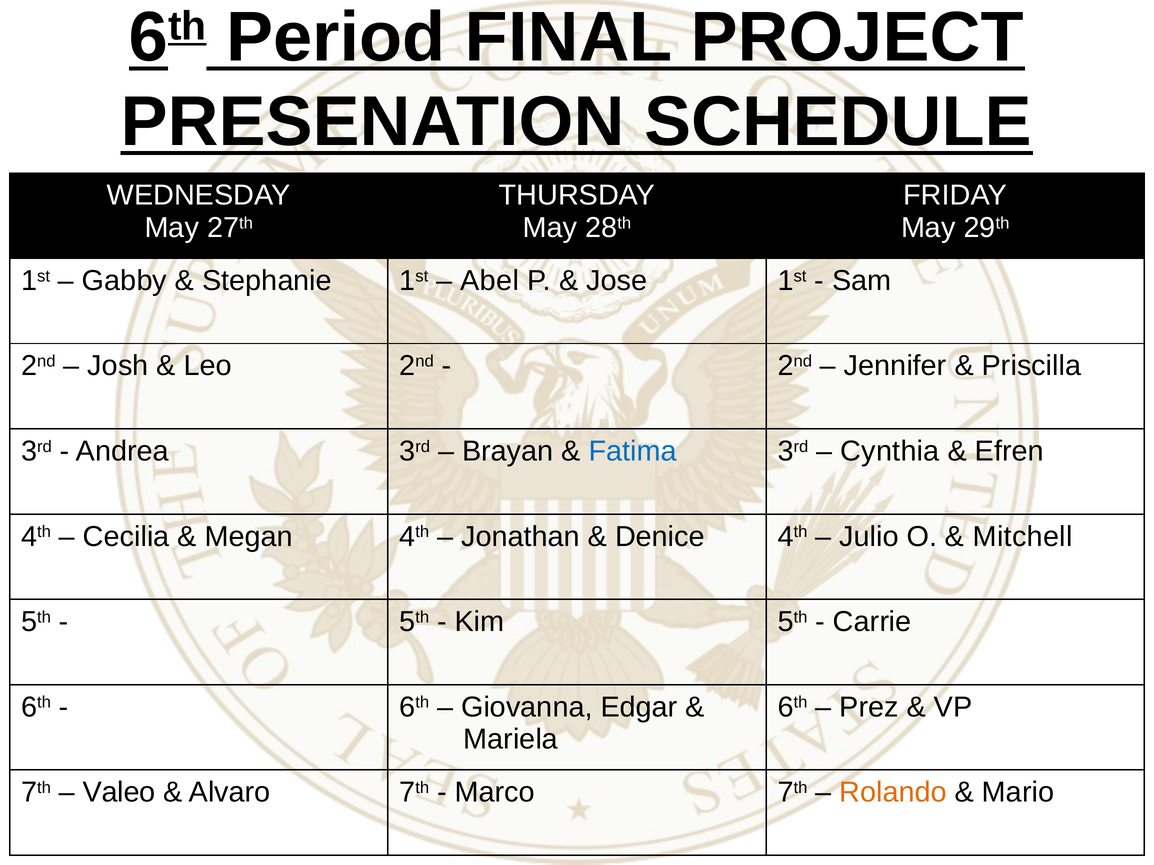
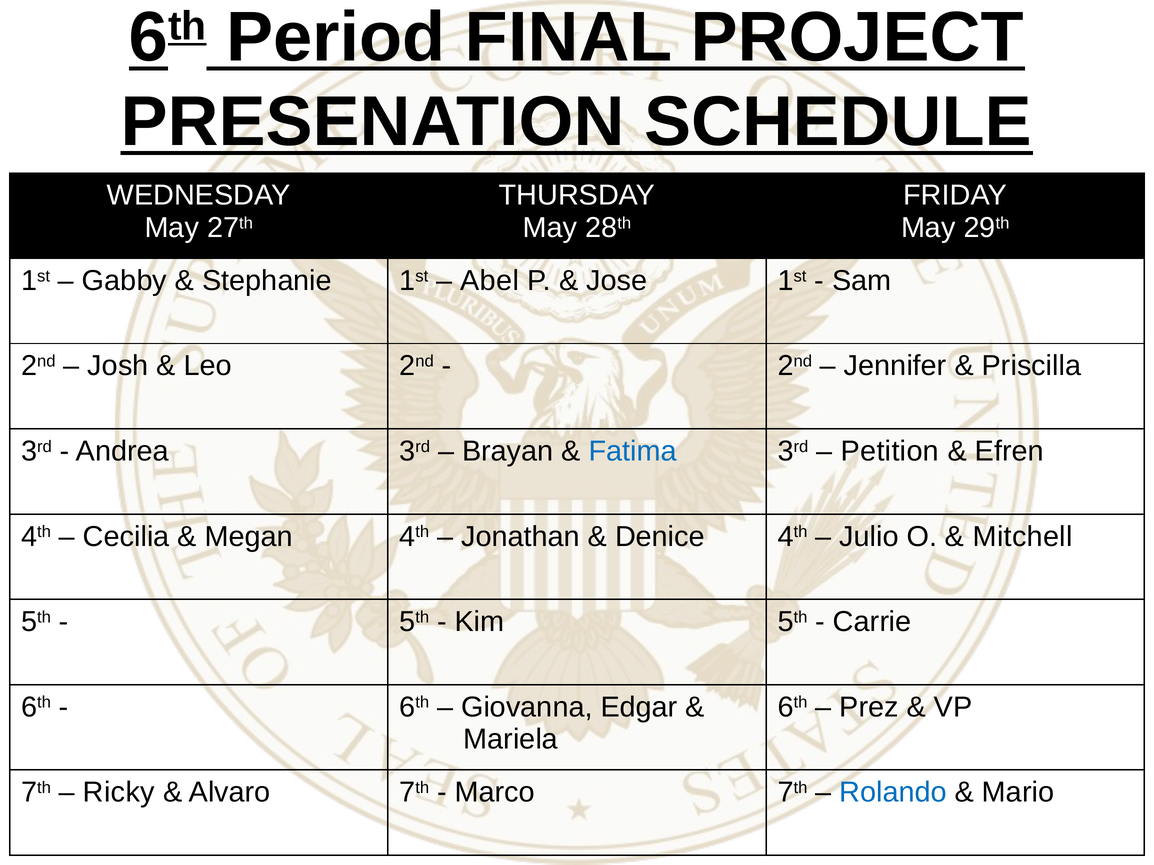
Cynthia: Cynthia -> Petition
Valeo: Valeo -> Ricky
Rolando colour: orange -> blue
